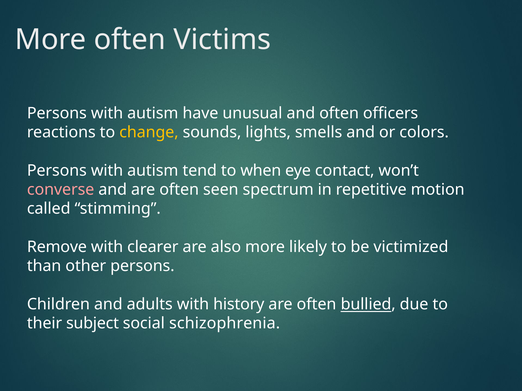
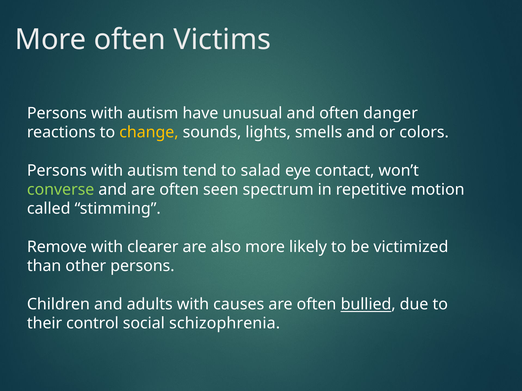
officers: officers -> danger
when: when -> salad
converse colour: pink -> light green
history: history -> causes
subject: subject -> control
